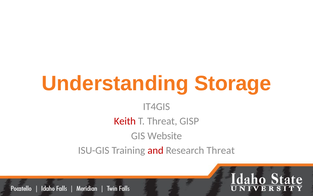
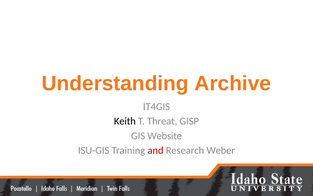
Storage: Storage -> Archive
Keith colour: red -> black
Research Threat: Threat -> Weber
